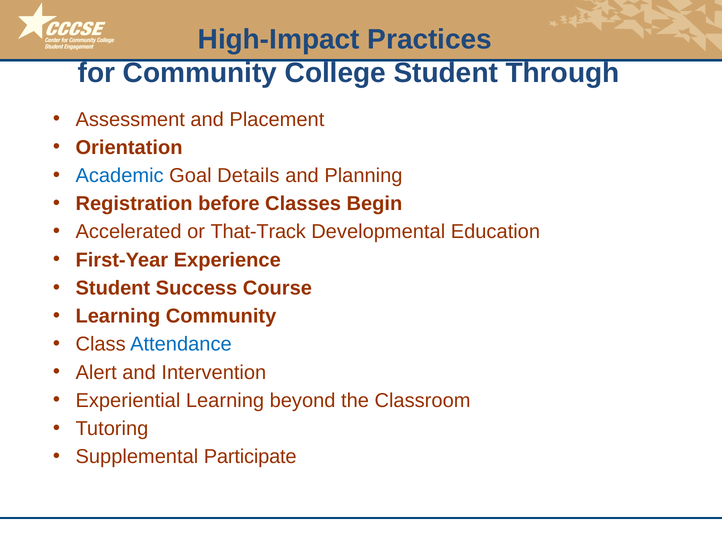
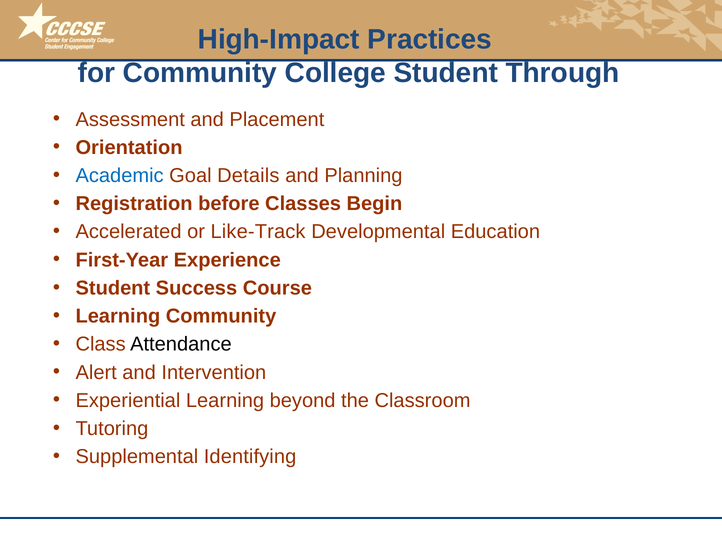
That-Track: That-Track -> Like-Track
Attendance colour: blue -> black
Participate: Participate -> Identifying
